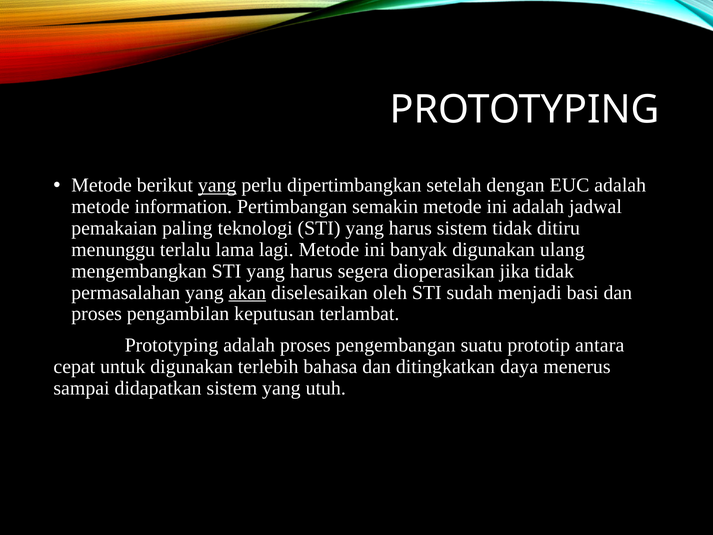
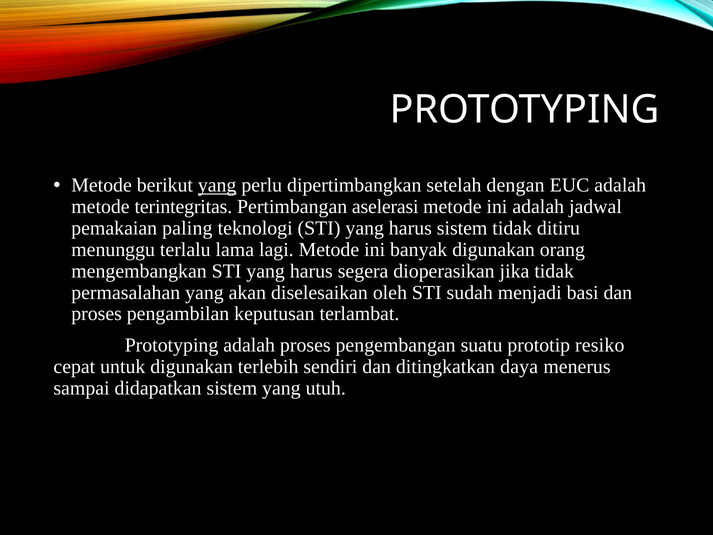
information: information -> terintegritas
semakin: semakin -> aselerasi
ulang: ulang -> orang
akan underline: present -> none
antara: antara -> resiko
bahasa: bahasa -> sendiri
